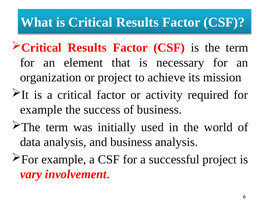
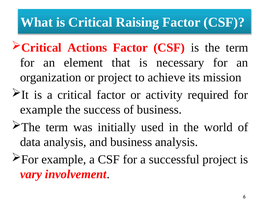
Critical Results: Results -> Raising
Results at (87, 48): Results -> Actions
